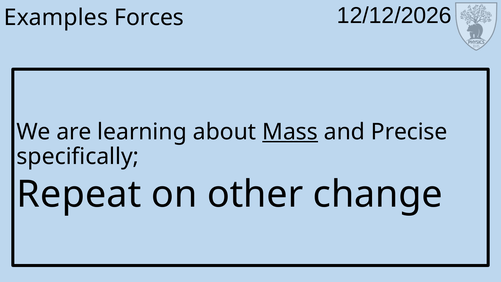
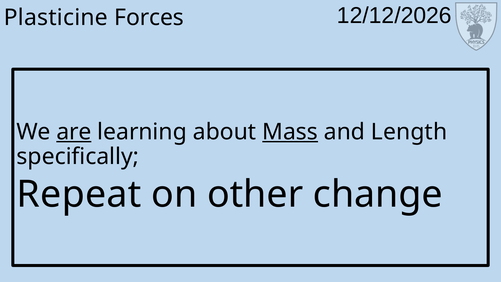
Examples: Examples -> Plasticine
are underline: none -> present
Precise: Precise -> Length
